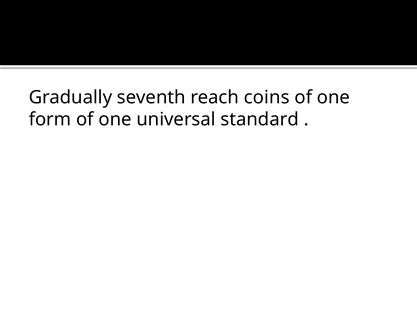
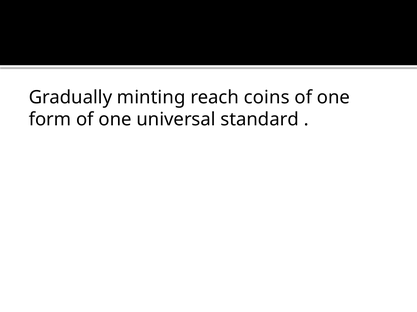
seventh: seventh -> minting
